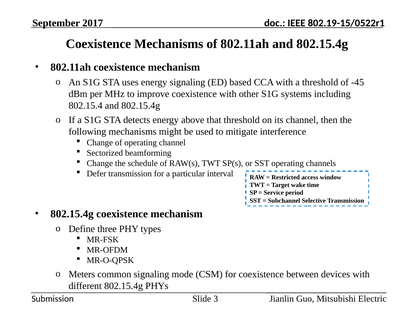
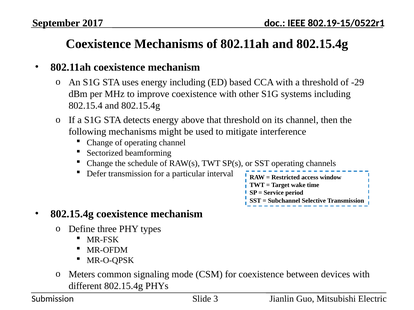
energy signaling: signaling -> including
-45: -45 -> -29
